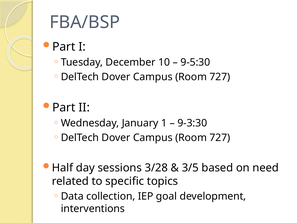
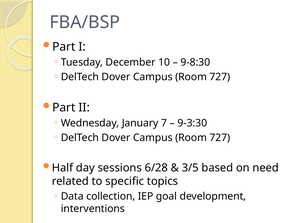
9-5:30: 9-5:30 -> 9-8:30
1: 1 -> 7
3/28: 3/28 -> 6/28
